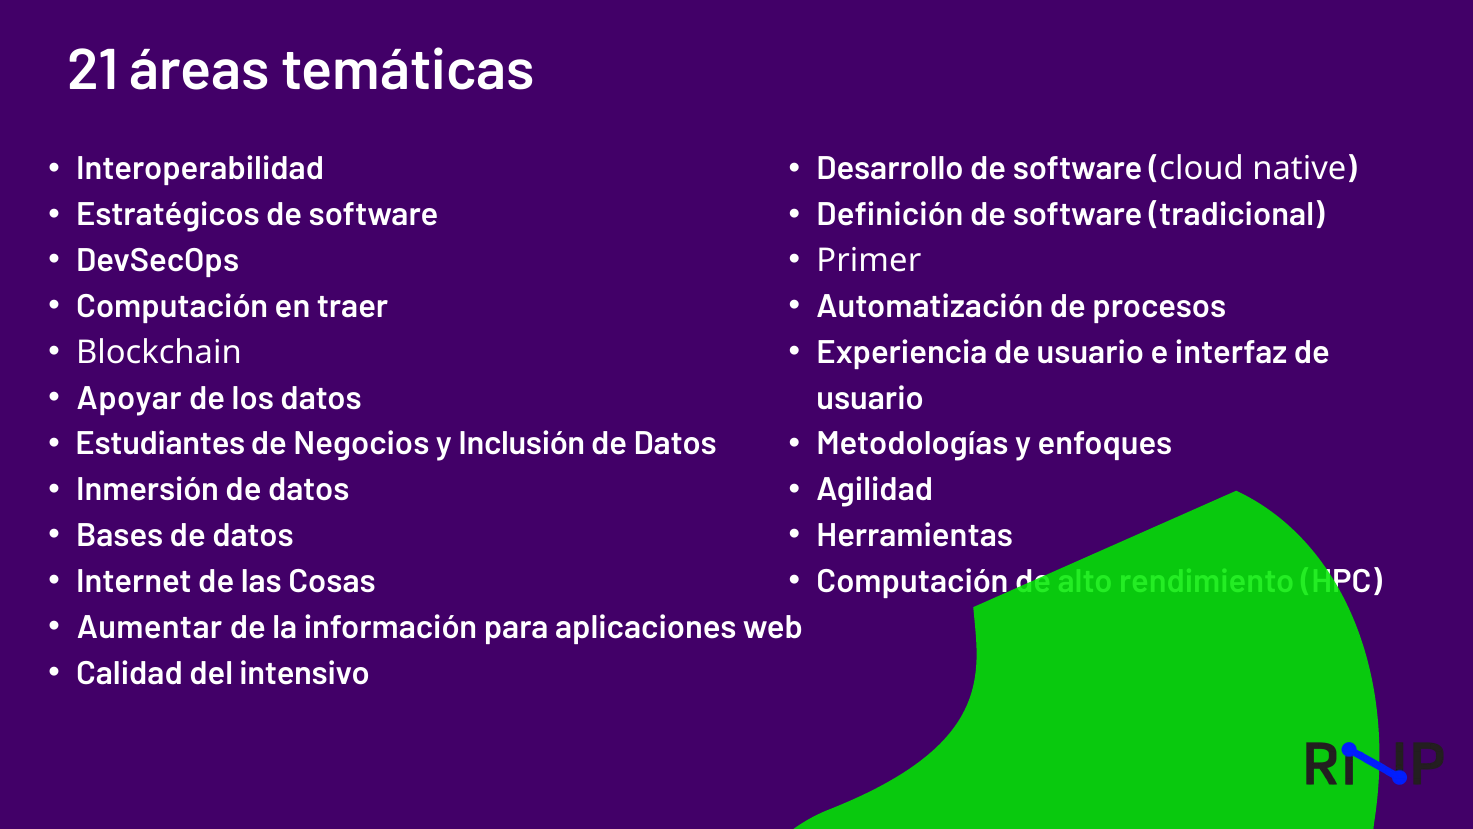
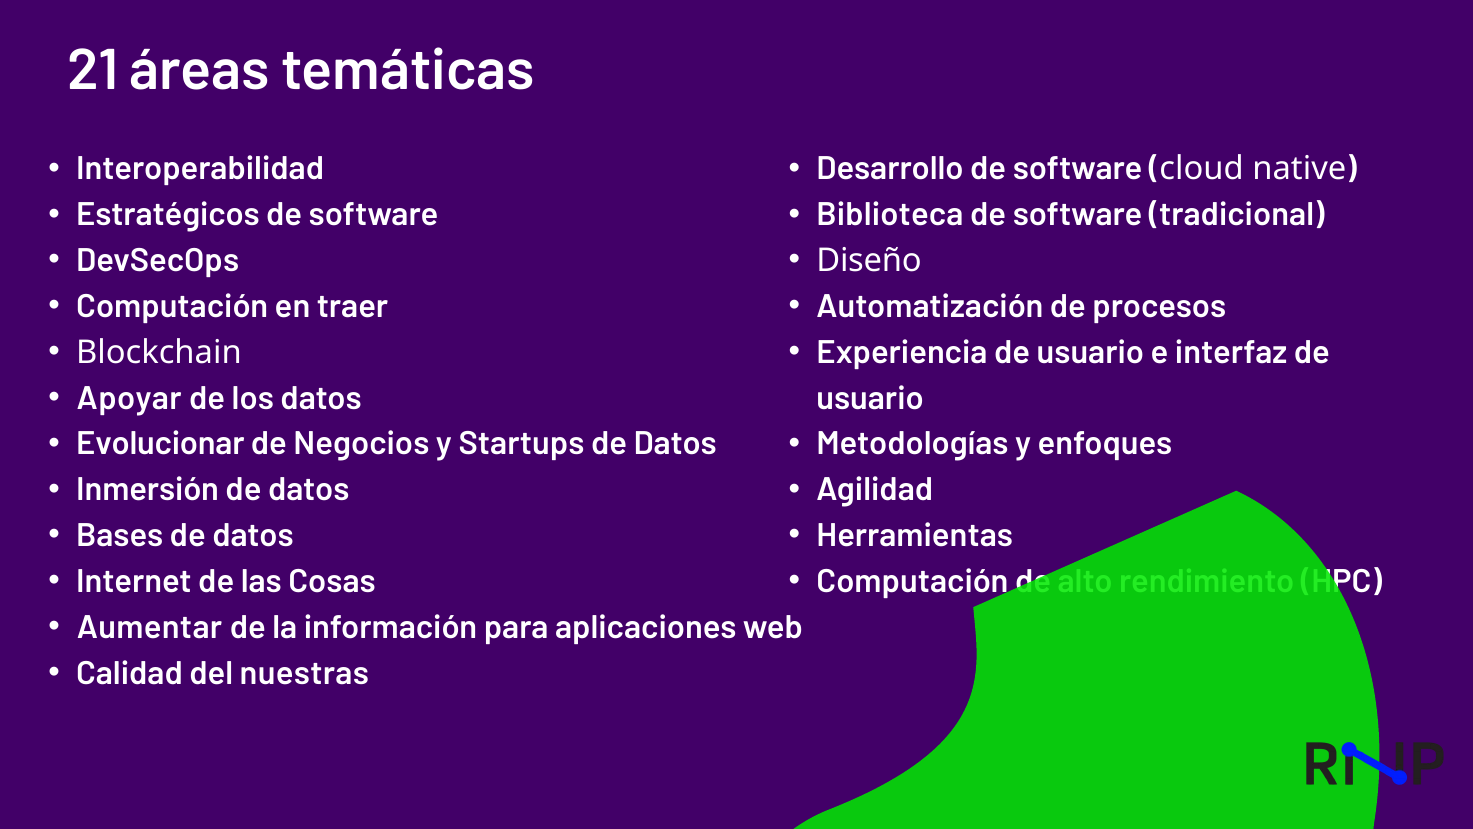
Definición: Definición -> Biblioteca
Primer: Primer -> Diseño
Estudiantes: Estudiantes -> Evolucionar
Inclusión: Inclusión -> Startups
intensivo: intensivo -> nuestras
